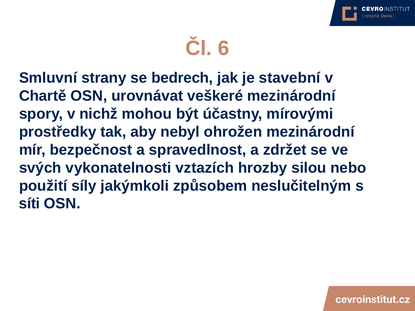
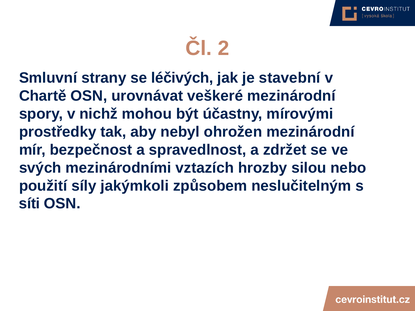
6: 6 -> 2
bedrech: bedrech -> léčivých
vykonatelnosti: vykonatelnosti -> mezinárodními
